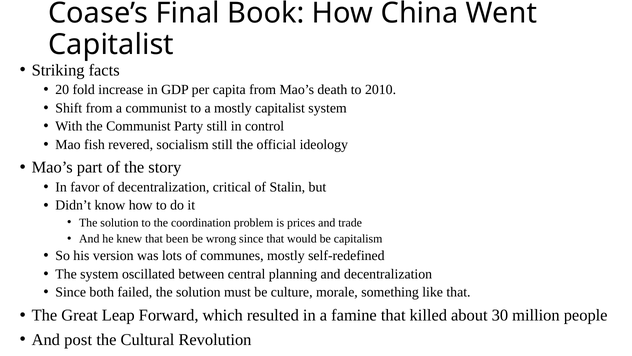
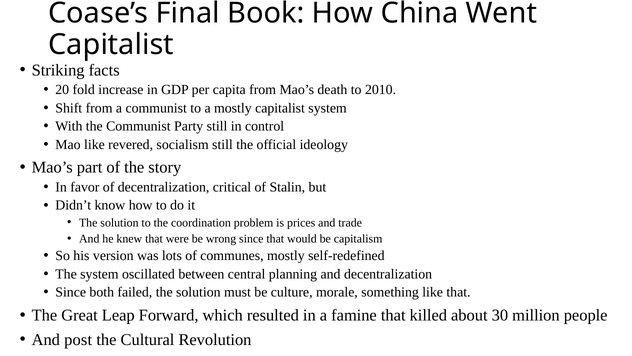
Mao fish: fish -> like
been: been -> were
